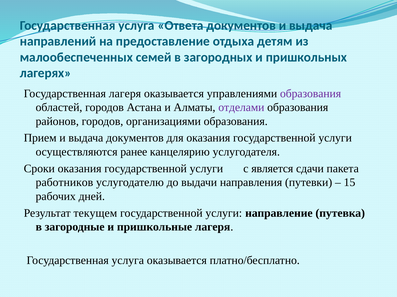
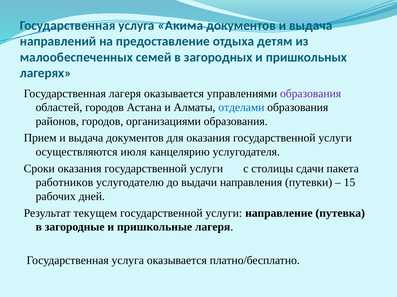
Ответа: Ответа -> Акима
отделами colour: purple -> blue
ранее: ранее -> июля
является: является -> столицы
